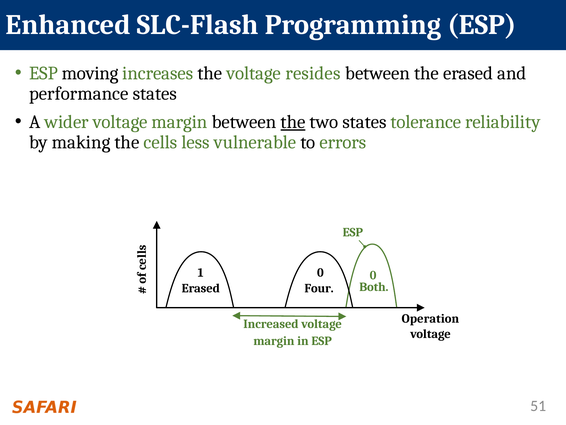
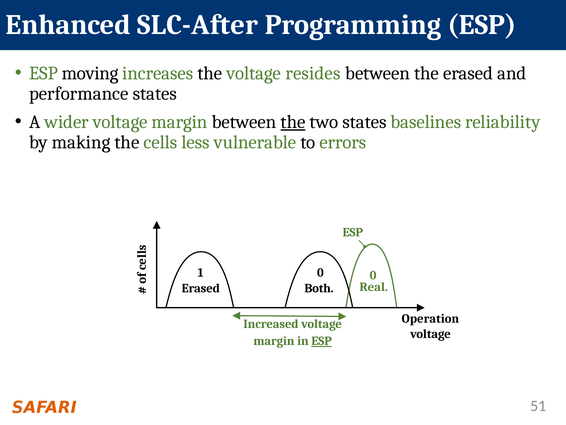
SLC-Flash: SLC-Flash -> SLC-After
tolerance: tolerance -> baselines
Both: Both -> Real
Four: Four -> Both
ESP at (322, 341) underline: none -> present
